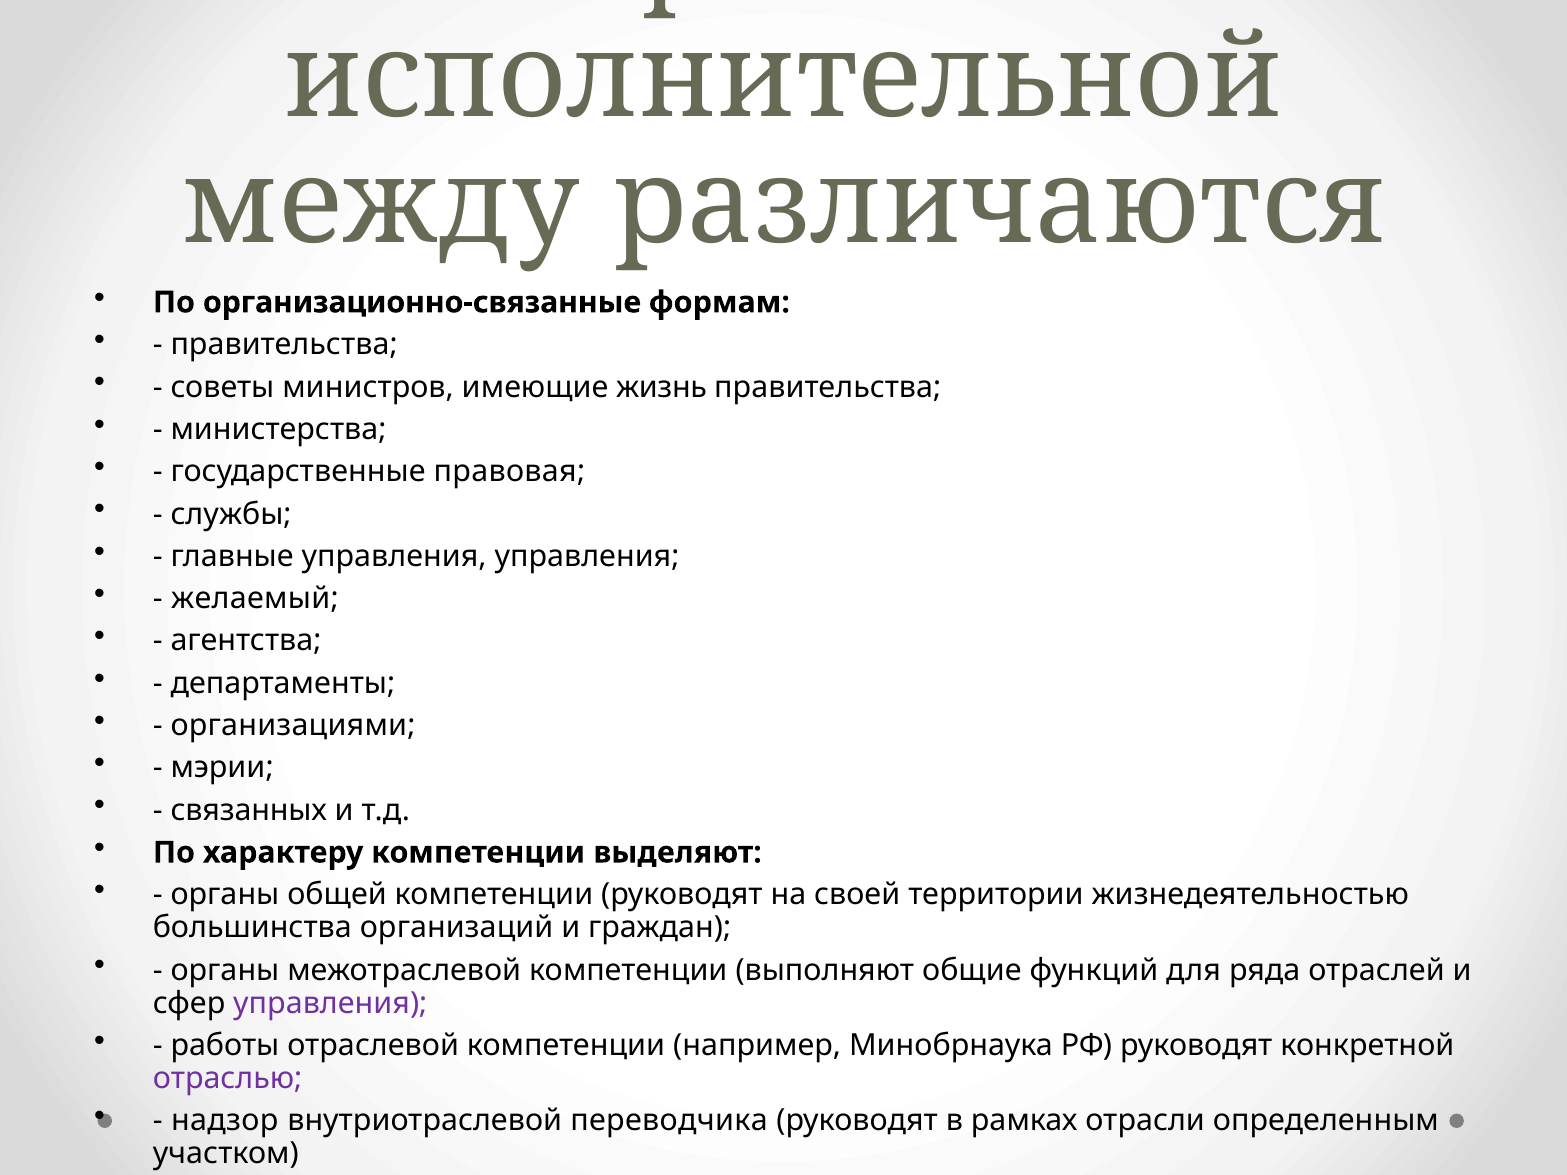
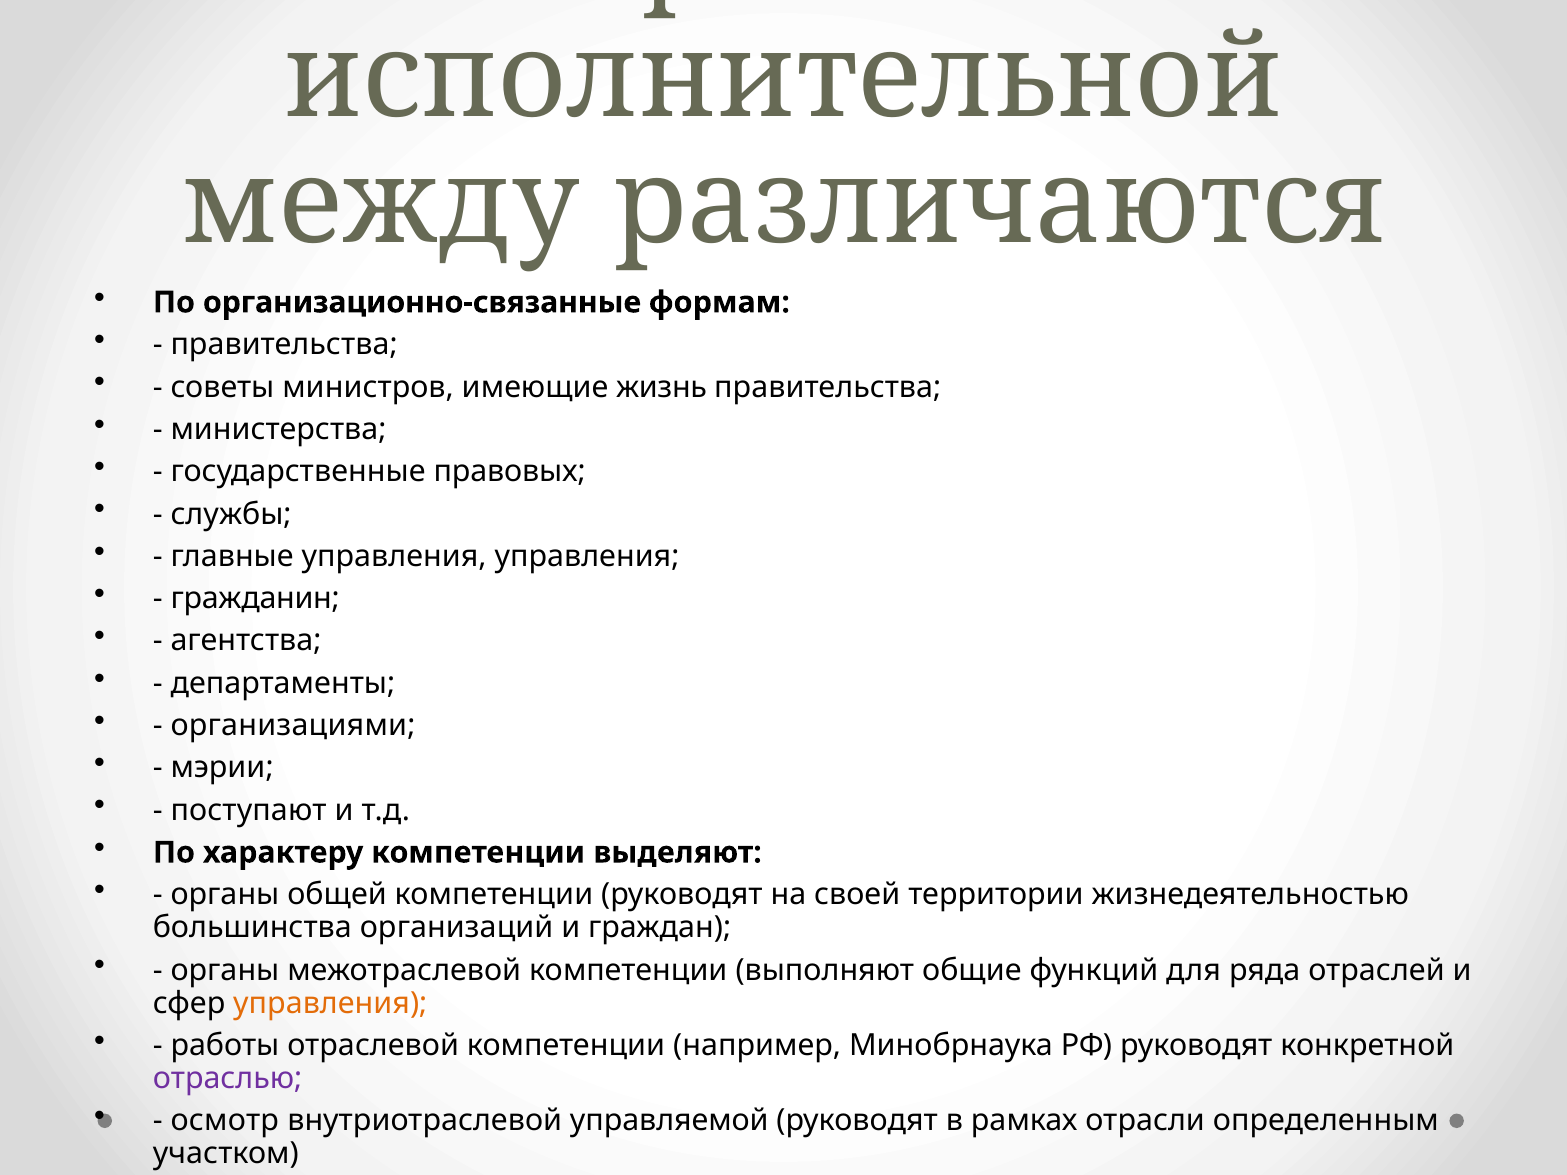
правовая: правовая -> правовых
желаемый: желаемый -> гражданин
связанных: связанных -> поступают
управления at (330, 1003) colour: purple -> orange
надзор: надзор -> осмотр
переводчика: переводчика -> управляемой
